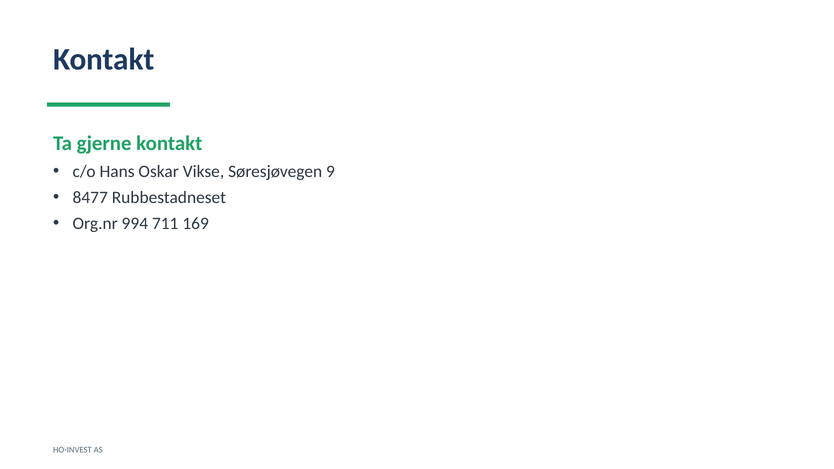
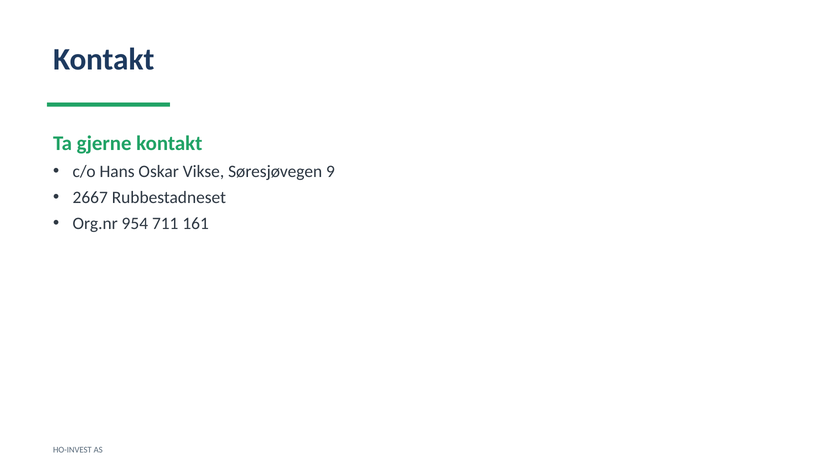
8477: 8477 -> 2667
994: 994 -> 954
169: 169 -> 161
